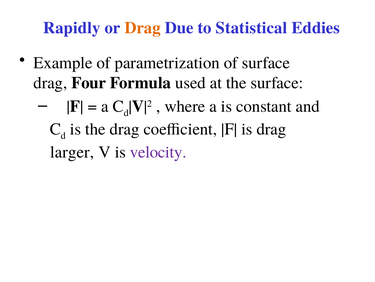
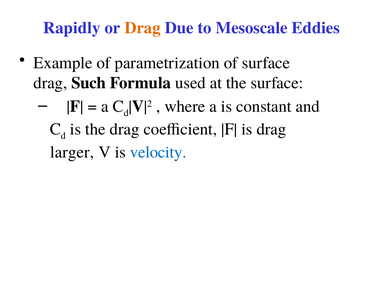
Statistical: Statistical -> Mesoscale
Four: Four -> Such
velocity colour: purple -> blue
